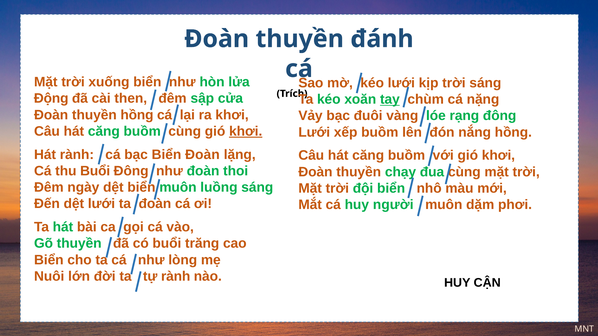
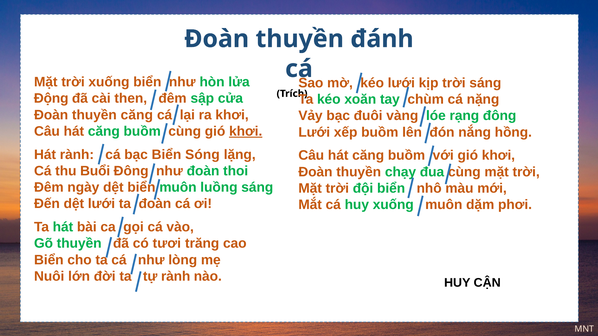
tay underline: present -> none
thuyền hồng: hồng -> căng
Biển Đoàn: Đoàn -> Sóng
huy người: người -> xuống
có buổi: buổi -> tươi
